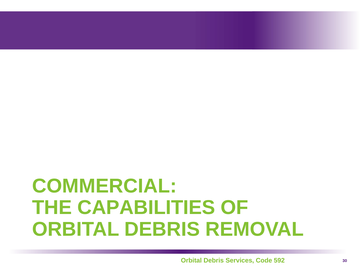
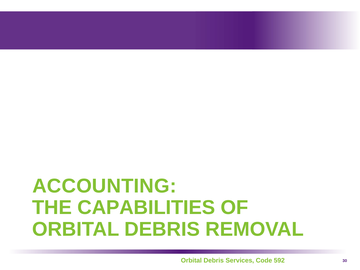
COMMERCIAL: COMMERCIAL -> ACCOUNTING
